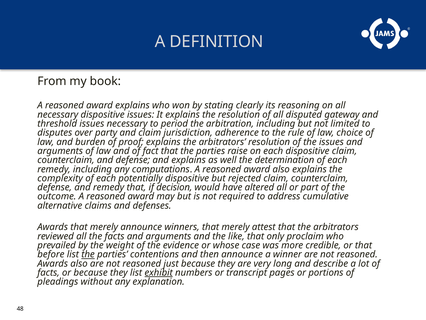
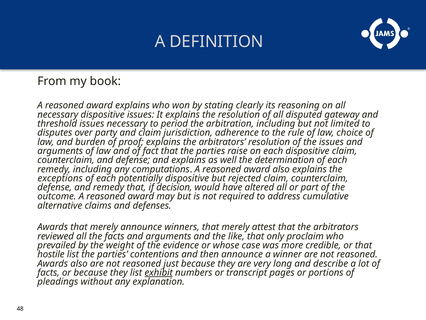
complexity: complexity -> exceptions
before: before -> hostile
the at (88, 254) underline: present -> none
